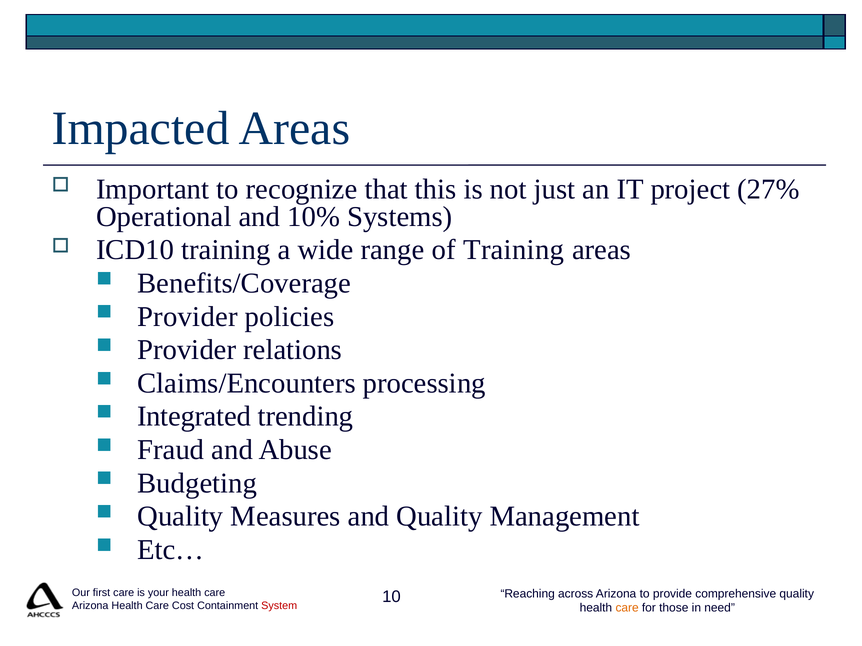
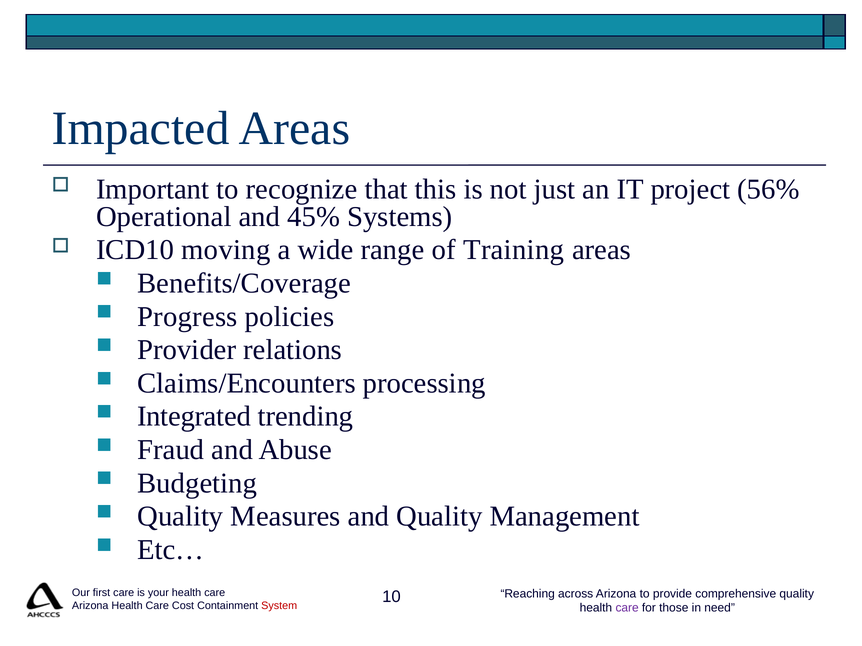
27%: 27% -> 56%
10%: 10% -> 45%
ICD10 training: training -> moving
Provider at (187, 317): Provider -> Progress
care at (627, 608) colour: orange -> purple
